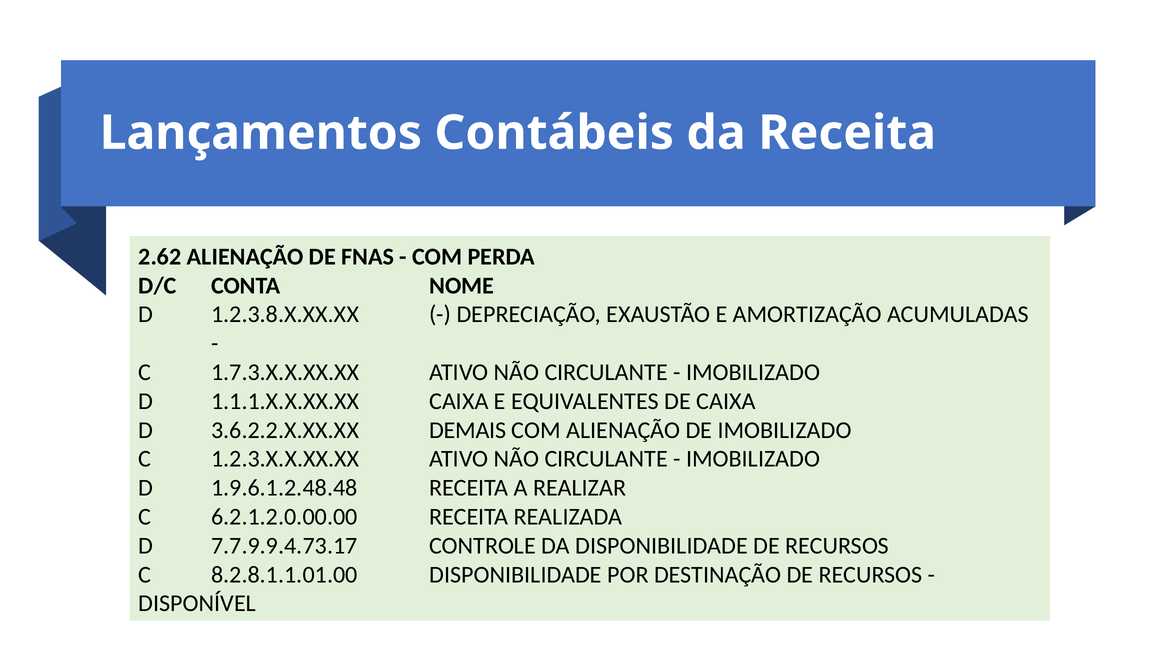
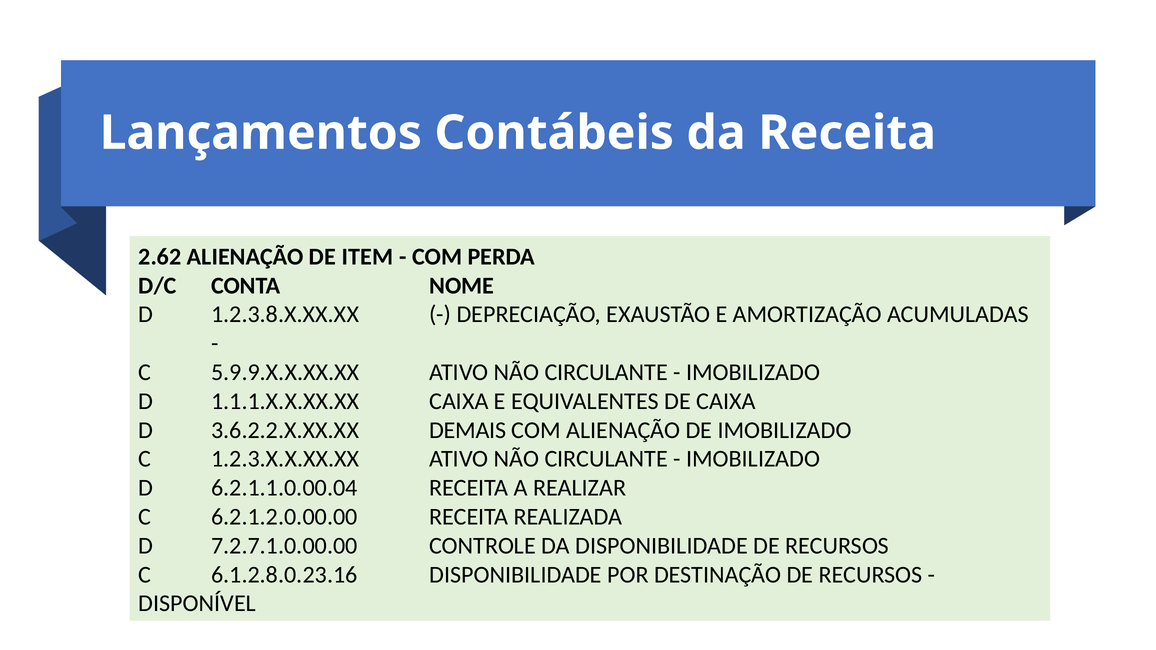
FNAS: FNAS -> ITEM
1.7.3.X.X.XX.XX: 1.7.3.X.X.XX.XX -> 5.9.9.X.X.XX.XX
1.9.6.1.2.48.48: 1.9.6.1.2.48.48 -> 6.2.1.1.0.00.04
7.7.9.9.4.73.17: 7.7.9.9.4.73.17 -> 7.2.7.1.0.00.00
8.2.8.1.1.01.00: 8.2.8.1.1.01.00 -> 6.1.2.8.0.23.16
